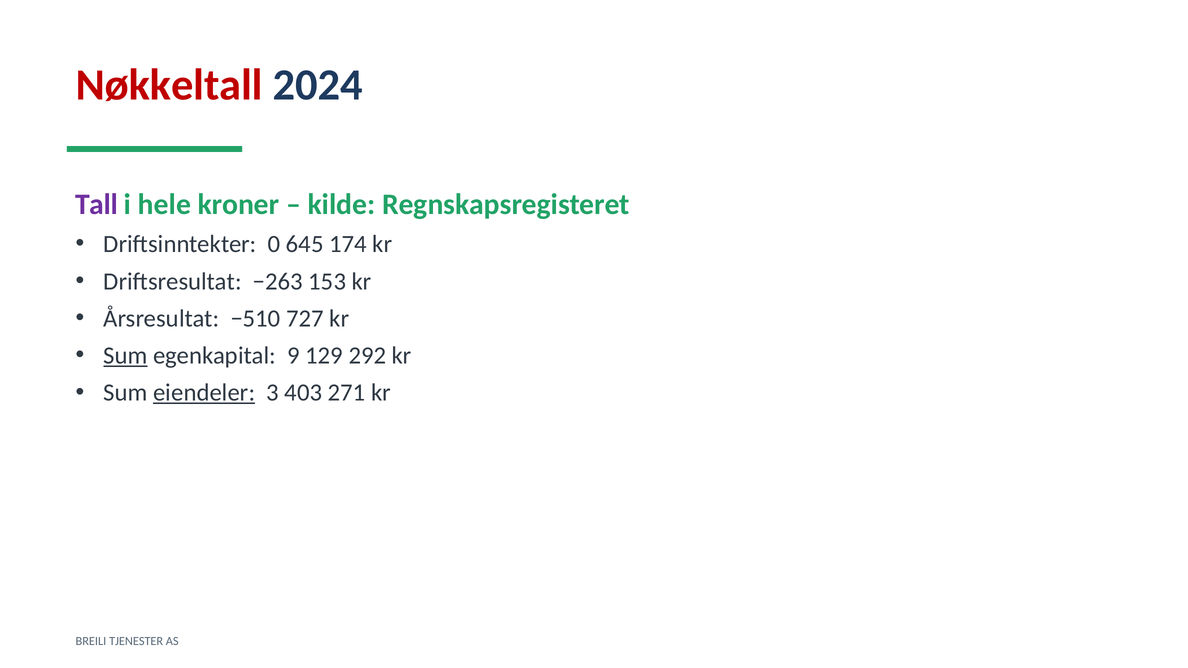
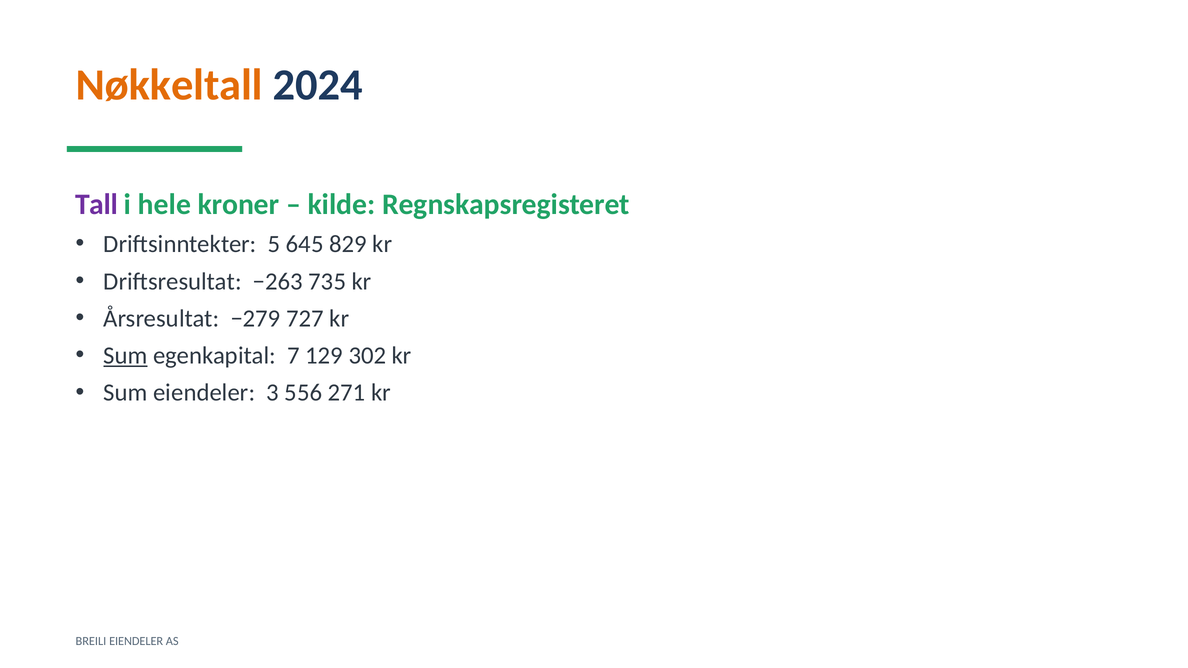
Nøkkeltall colour: red -> orange
0: 0 -> 5
174: 174 -> 829
153: 153 -> 735
−510: −510 -> −279
9: 9 -> 7
292: 292 -> 302
eiendeler at (204, 393) underline: present -> none
403: 403 -> 556
BREILI TJENESTER: TJENESTER -> EIENDELER
